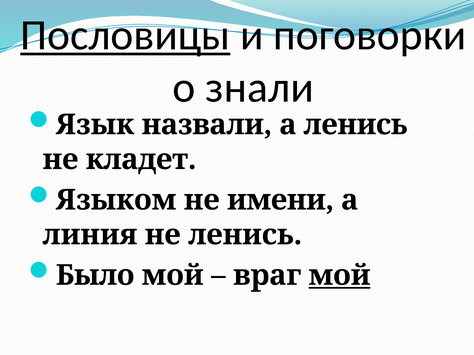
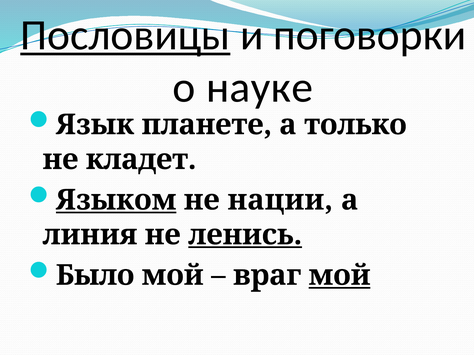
знали: знали -> науке
назвали: назвали -> планете
а ленись: ленись -> только
Языком underline: none -> present
имени: имени -> нации
ленись at (245, 235) underline: none -> present
